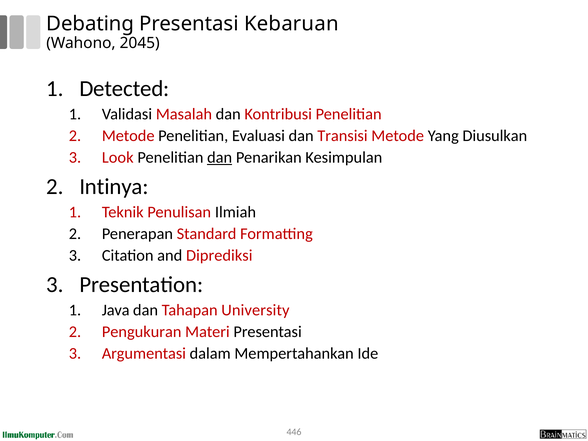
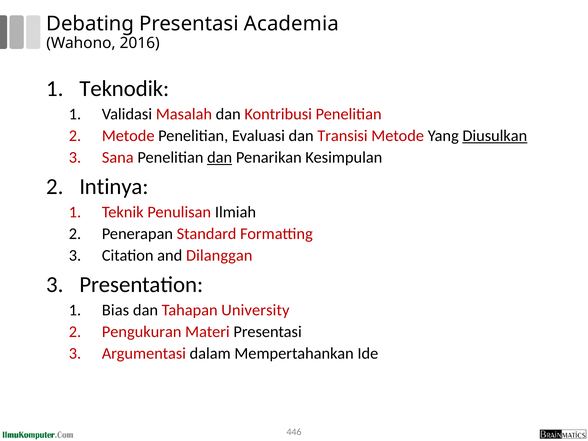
Kebaruan: Kebaruan -> Academia
2045: 2045 -> 2016
Detected: Detected -> Teknodik
Diusulkan underline: none -> present
Look: Look -> Sana
Diprediksi: Diprediksi -> Dilanggan
Java: Java -> Bias
